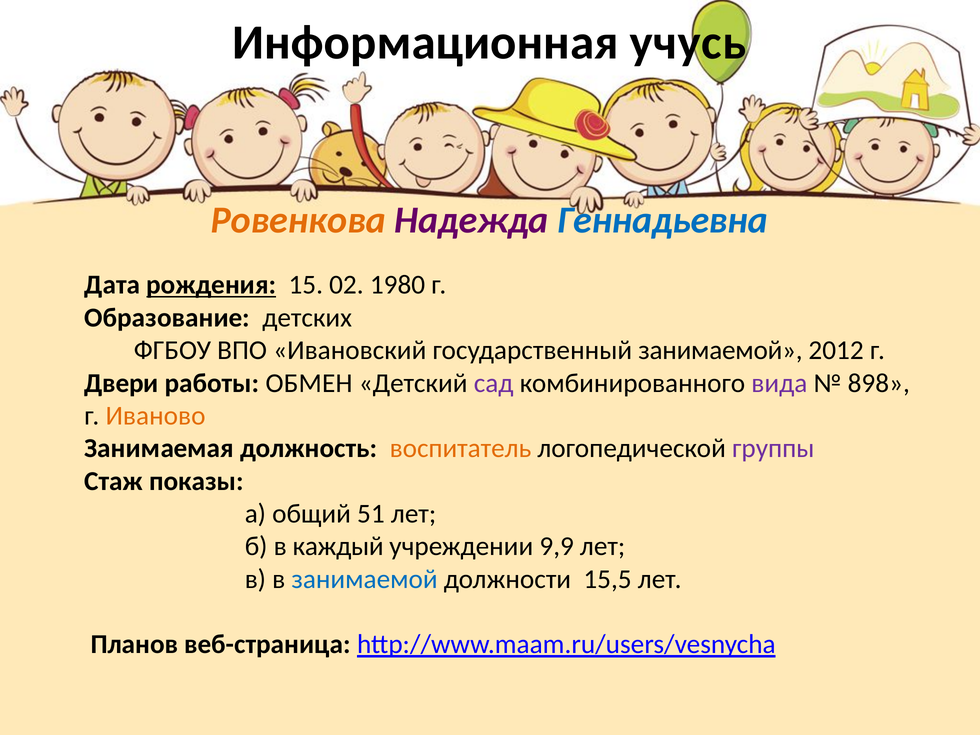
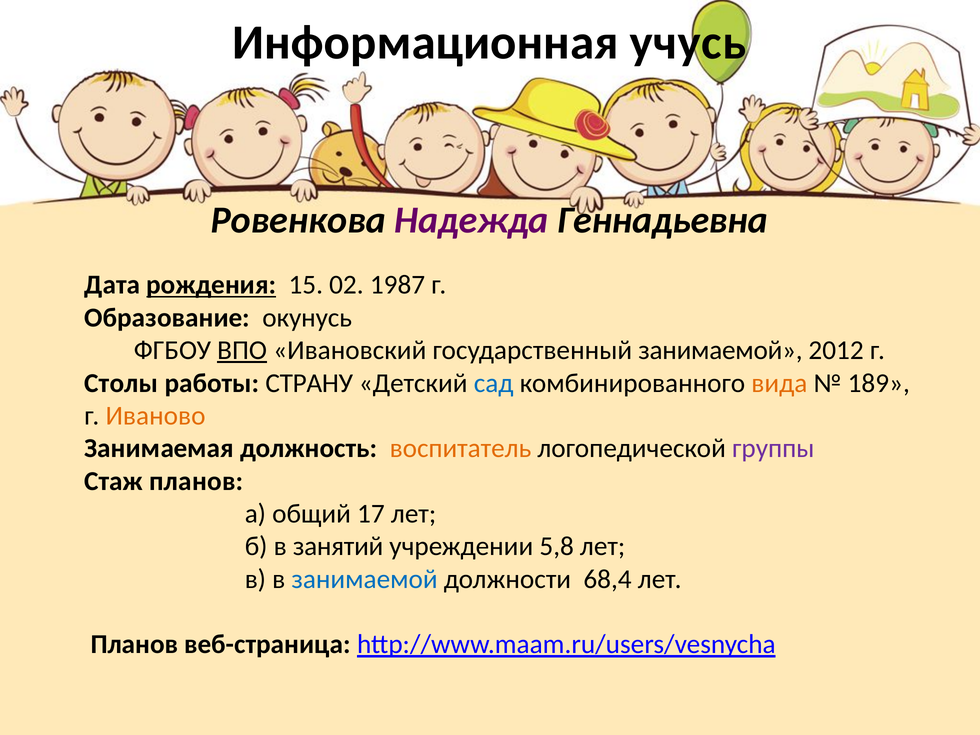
Ровенкова colour: orange -> black
Геннадьевна colour: blue -> black
1980: 1980 -> 1987
детских: детских -> окунусь
ВПО underline: none -> present
Двери: Двери -> Столы
ОБМЕН: ОБМЕН -> СТРАНУ
сад colour: purple -> blue
вида colour: purple -> orange
898: 898 -> 189
Стаж показы: показы -> планов
51: 51 -> 17
каждый: каждый -> занятий
9,9: 9,9 -> 5,8
15,5: 15,5 -> 68,4
